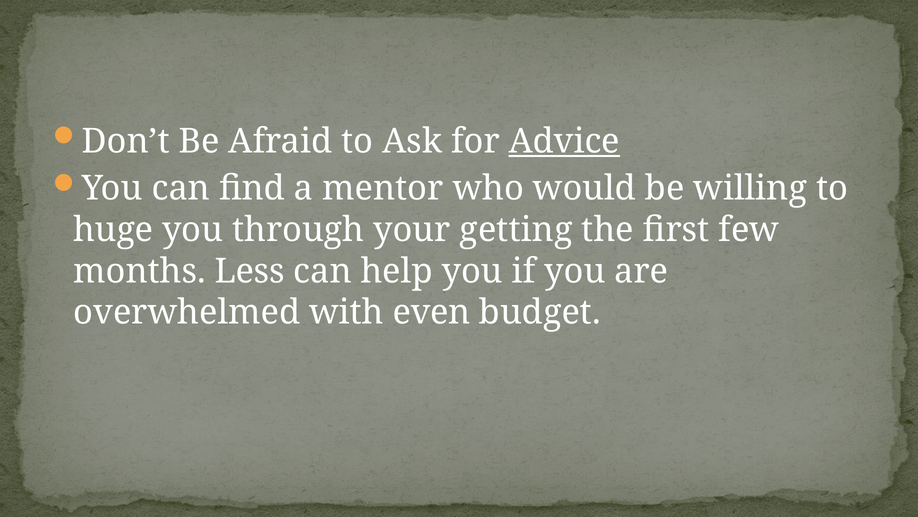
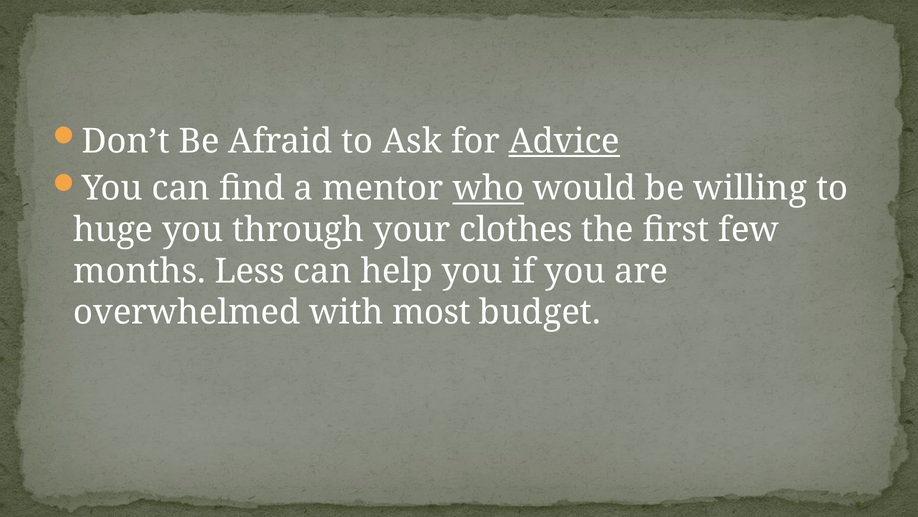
who underline: none -> present
getting: getting -> clothes
even: even -> most
